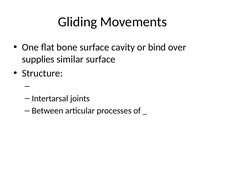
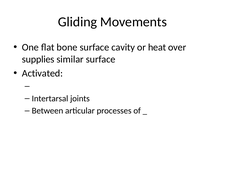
bind: bind -> heat
Structure: Structure -> Activated
